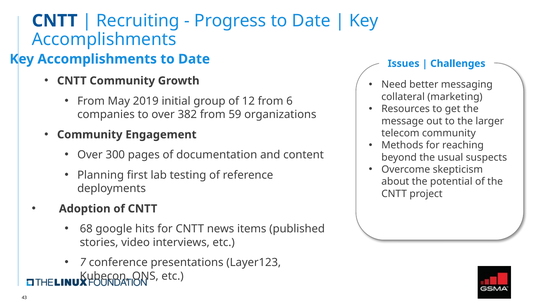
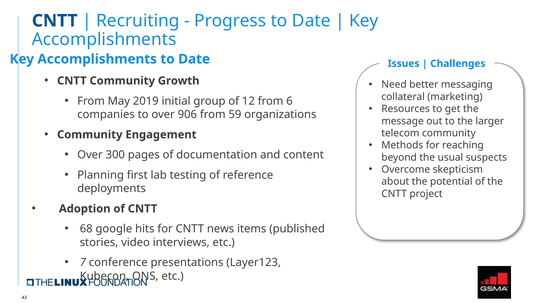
382: 382 -> 906
